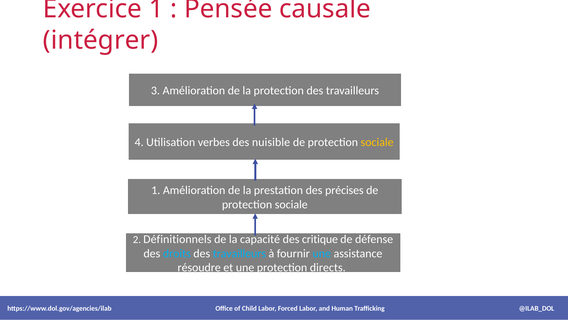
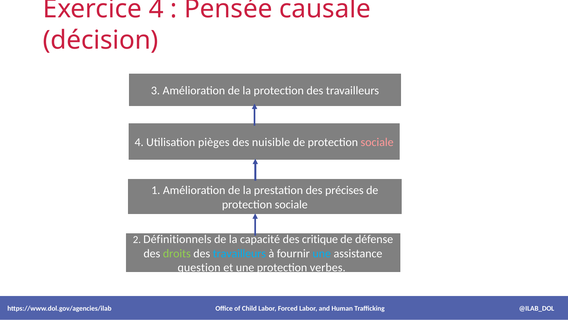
Exercice 1: 1 -> 4
intégrer: intégrer -> décision
verbes: verbes -> pièges
sociale at (377, 142) colour: yellow -> pink
droits colour: light blue -> light green
résoudre: résoudre -> question
directs: directs -> verbes
